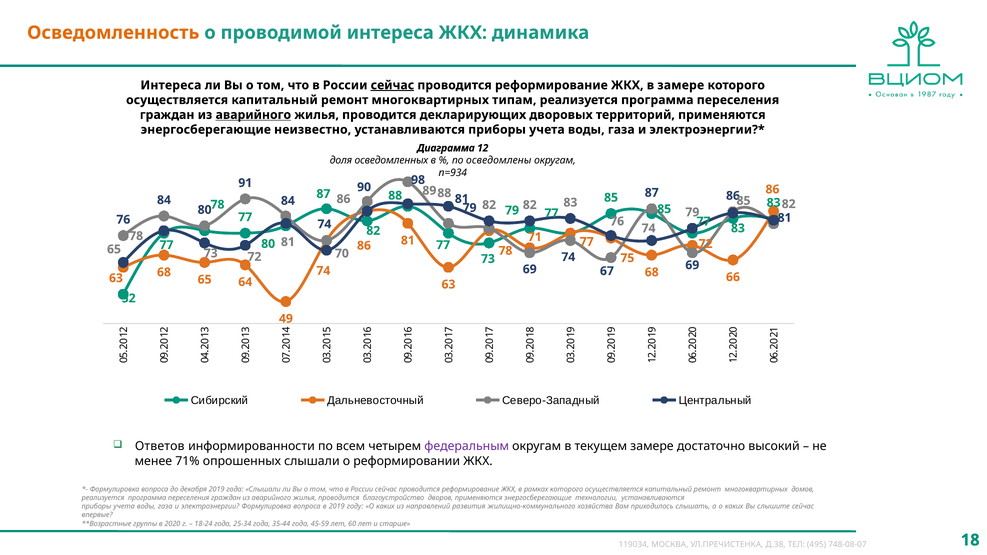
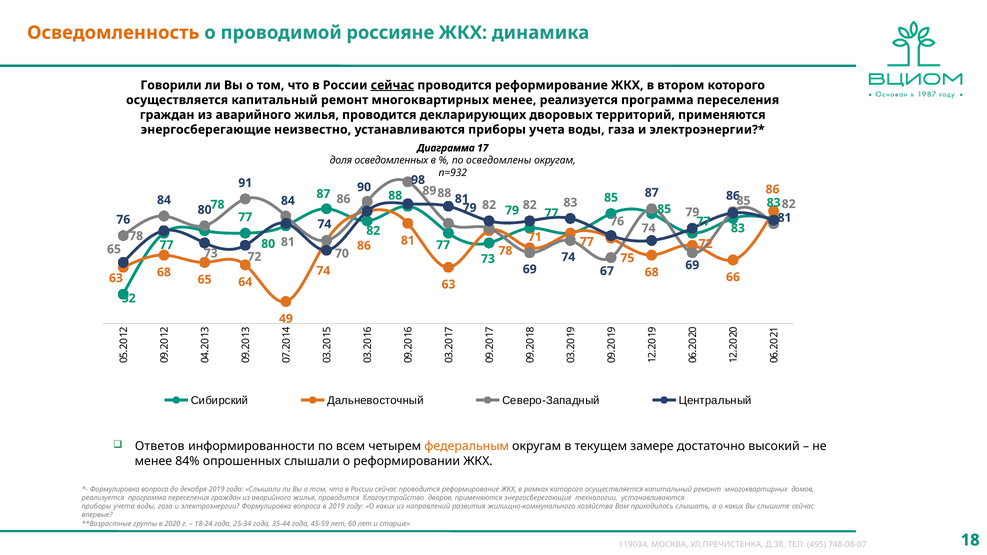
проводимой интереса: интереса -> россияне
Интереса at (171, 85): Интереса -> Говорили
в замере: замере -> втором
многоквартирных типам: типам -> менее
аварийного at (253, 115) underline: present -> none
12: 12 -> 17
n=934: n=934 -> n=932
федеральным colour: purple -> orange
71%: 71% -> 84%
